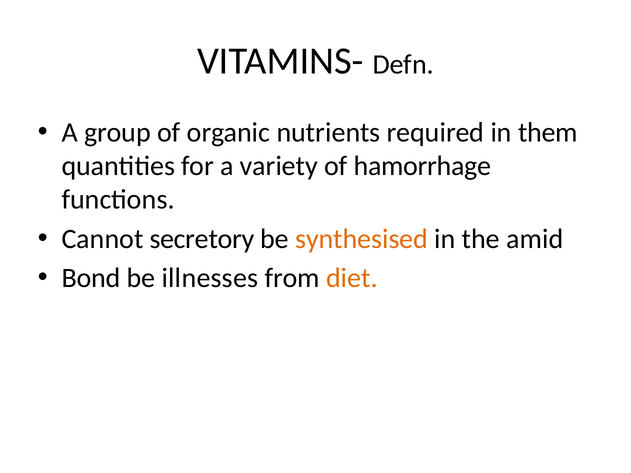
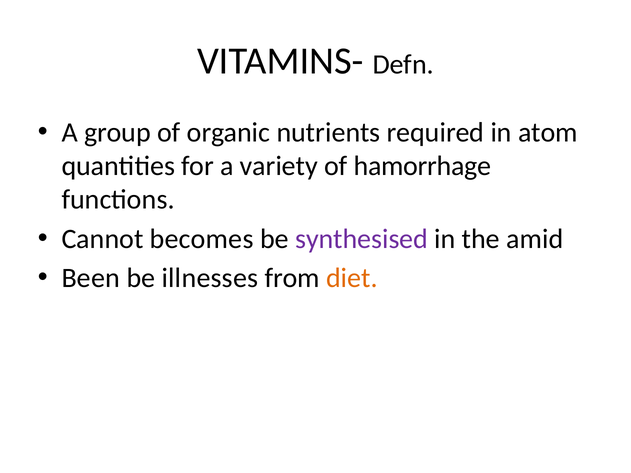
them: them -> atom
secretory: secretory -> becomes
synthesised colour: orange -> purple
Bond: Bond -> Been
